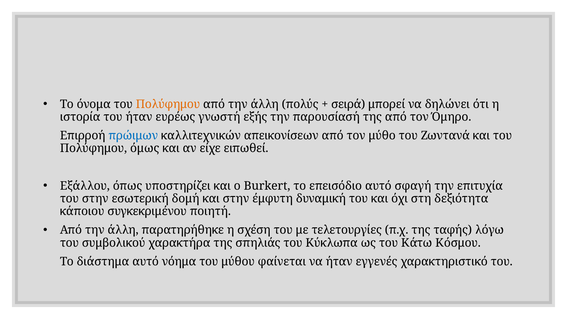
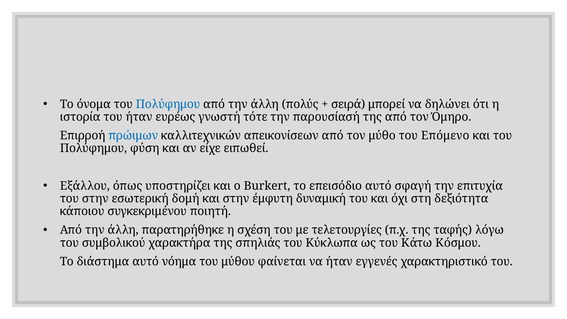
Πολύφημου at (168, 104) colour: orange -> blue
εξής: εξής -> τότε
Ζωντανά: Ζωντανά -> Επόμενο
όμως: όμως -> φύση
